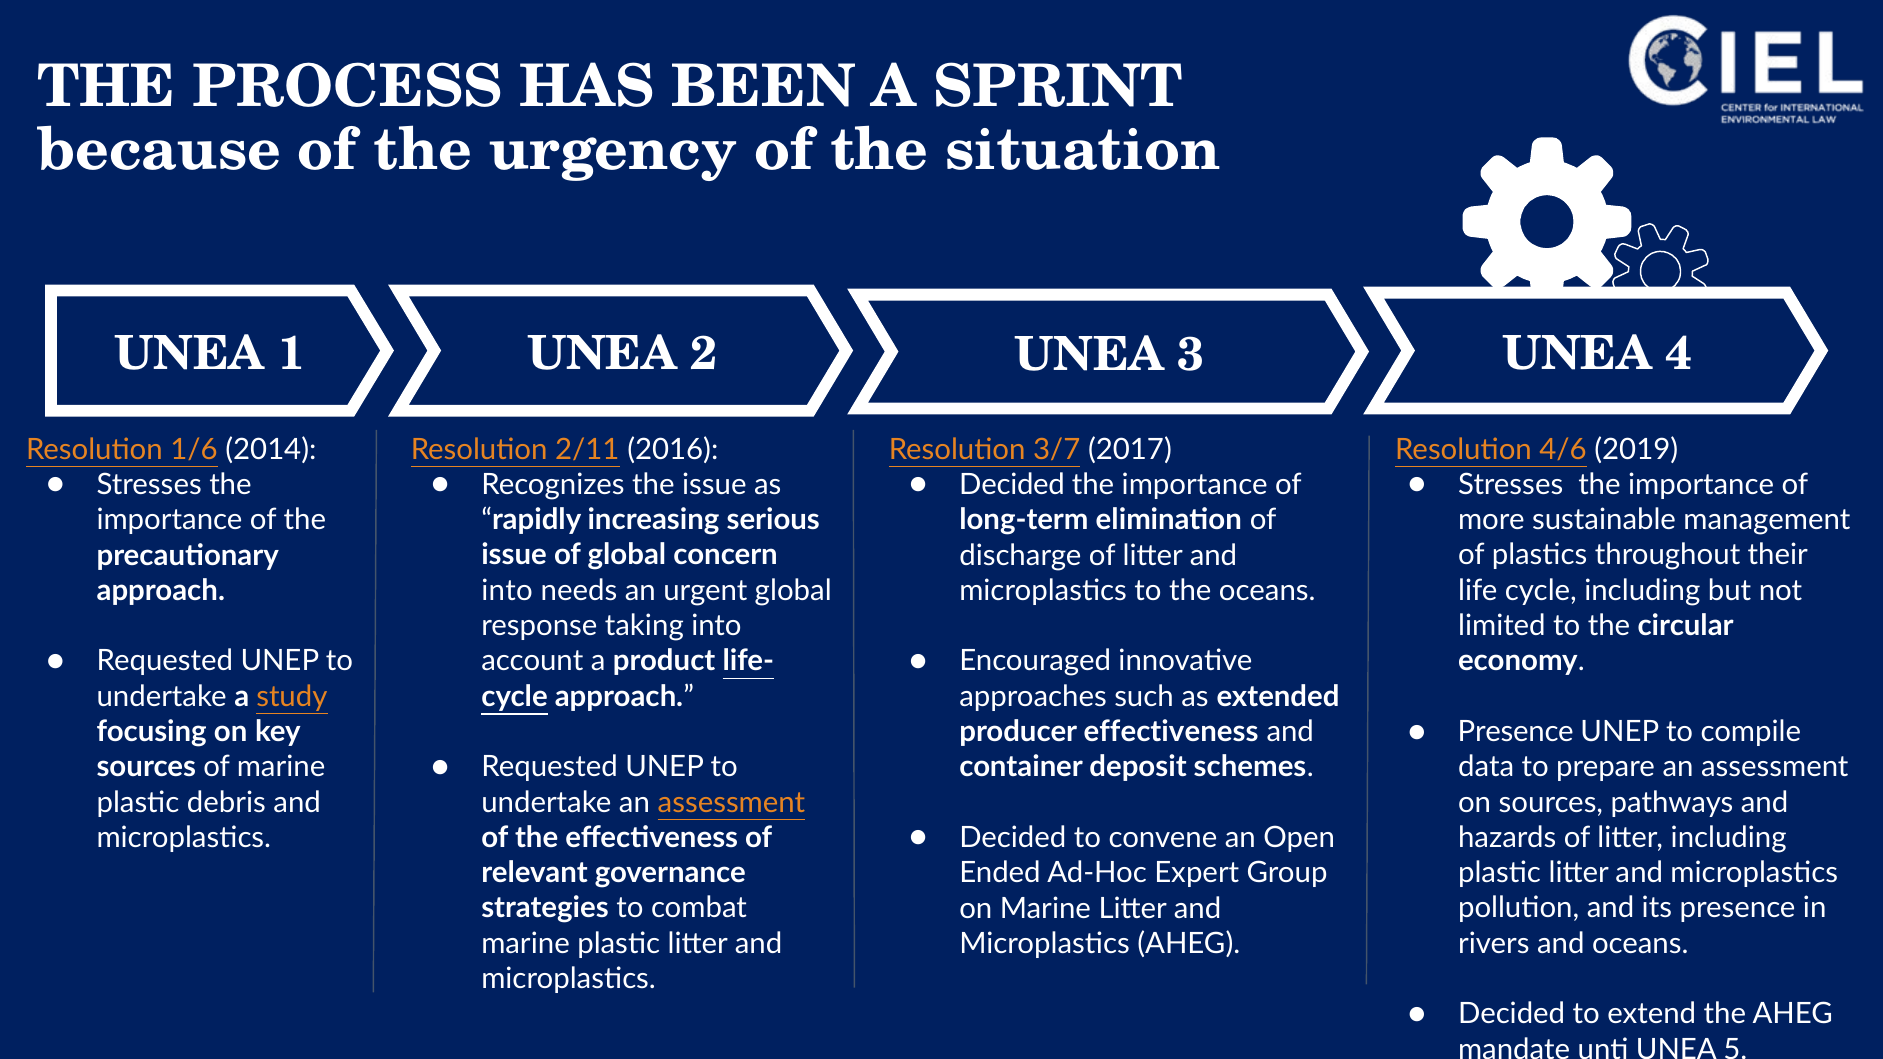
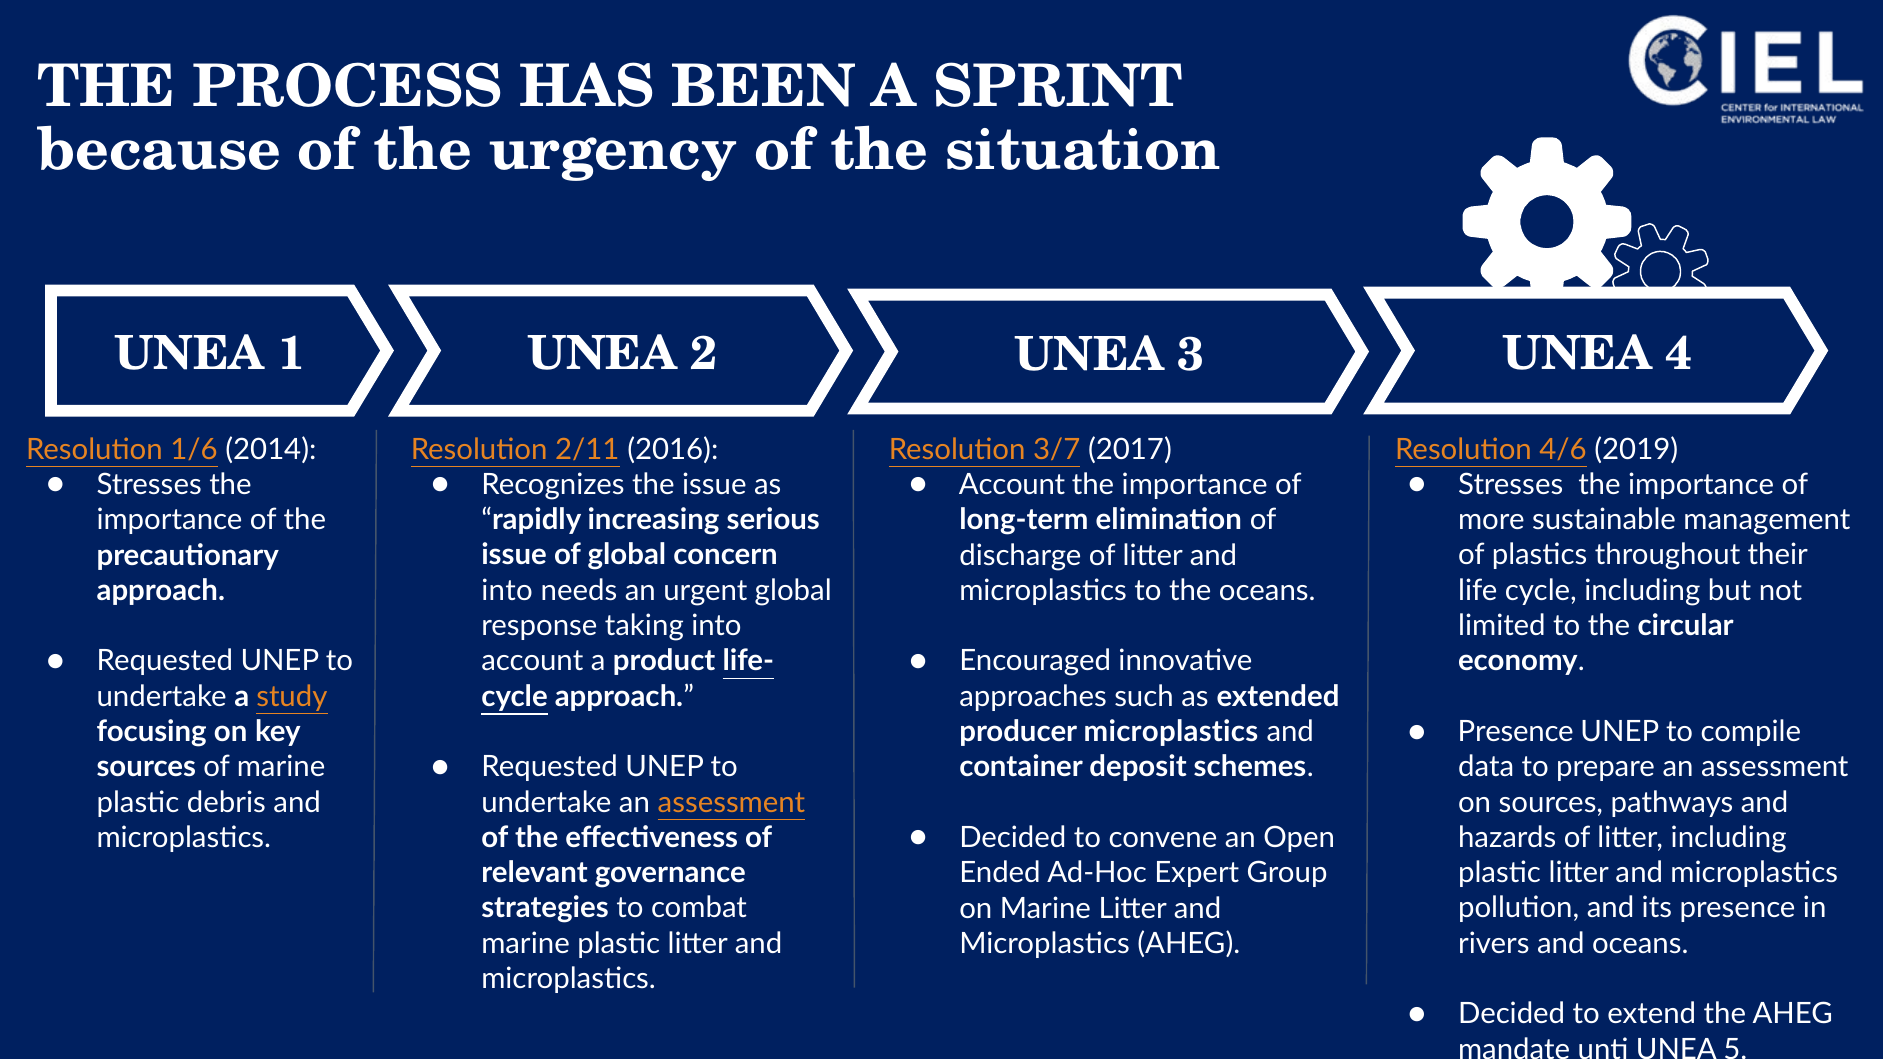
Decided at (1012, 485): Decided -> Account
producer effectiveness: effectiveness -> microplastics
